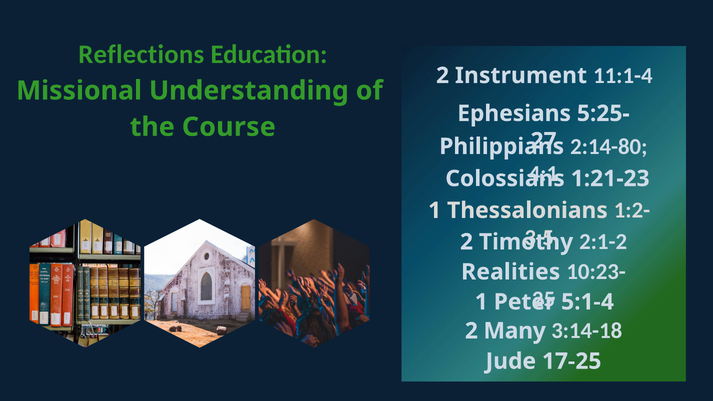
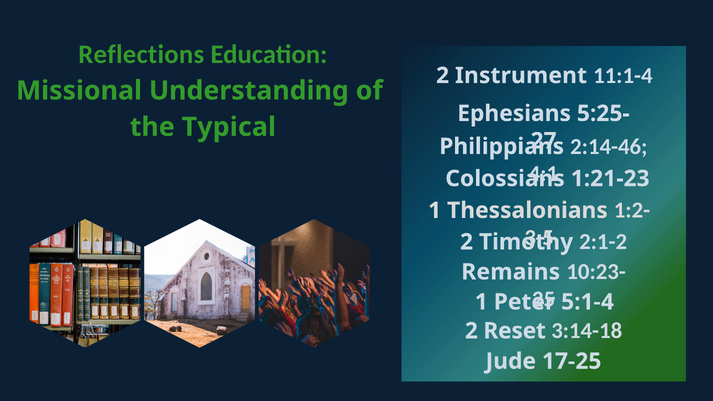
Course: Course -> Typical
2:14-80: 2:14-80 -> 2:14-46
Realities: Realities -> Remains
Many: Many -> Reset
